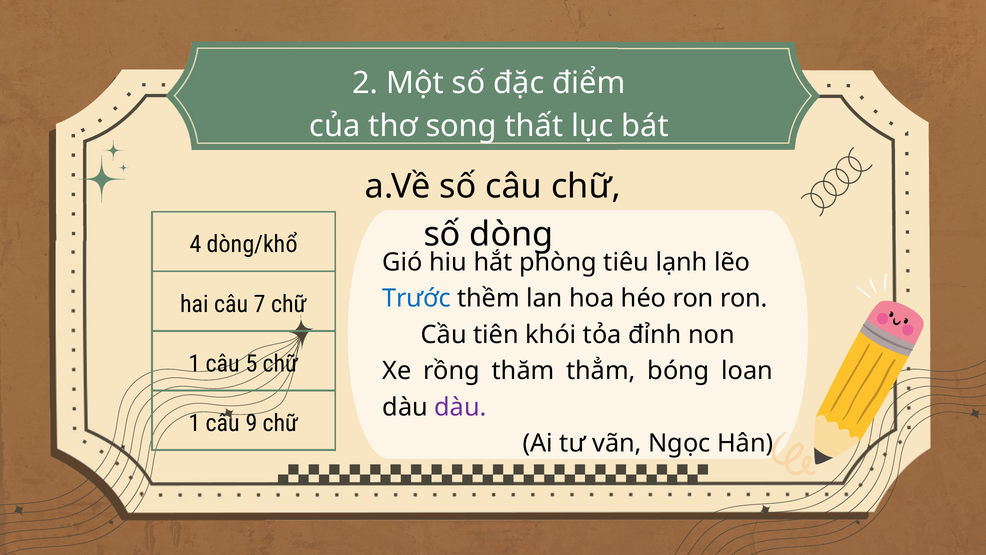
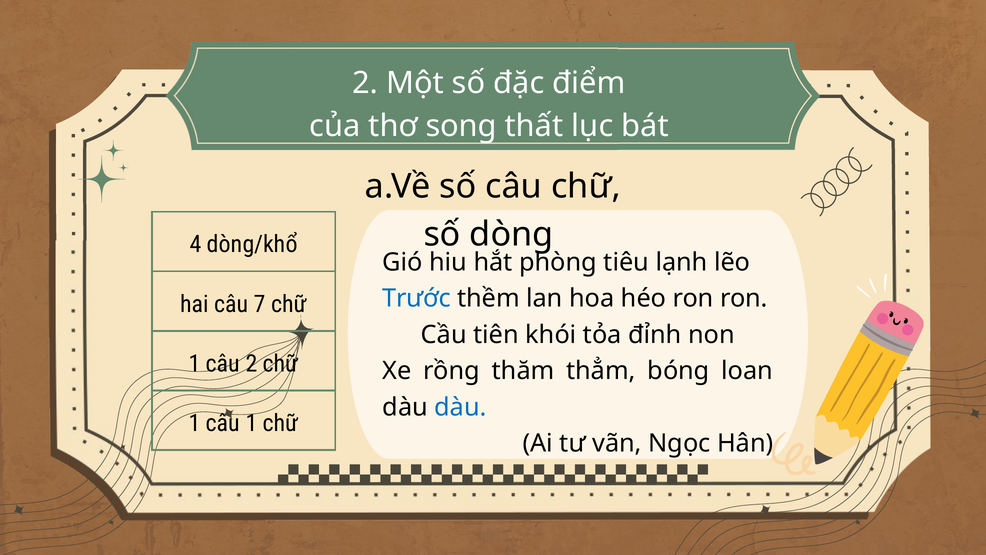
câu 5: 5 -> 2
dàu at (461, 407) colour: purple -> blue
câu 9: 9 -> 1
